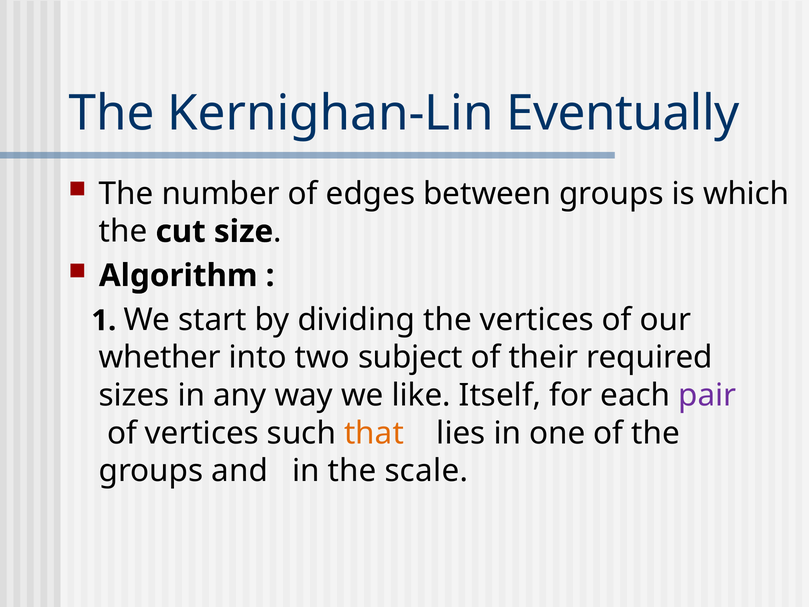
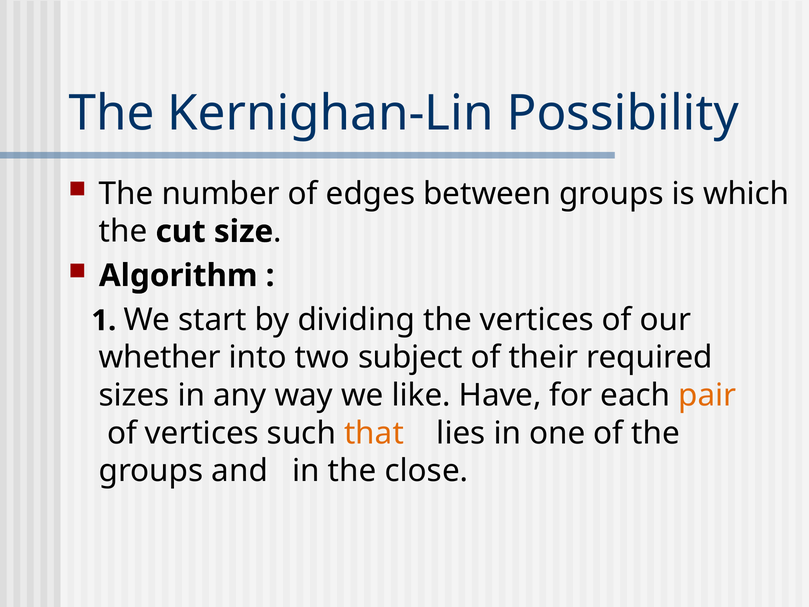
Eventually: Eventually -> Possibility
Itself: Itself -> Have
pair colour: purple -> orange
scale: scale -> close
